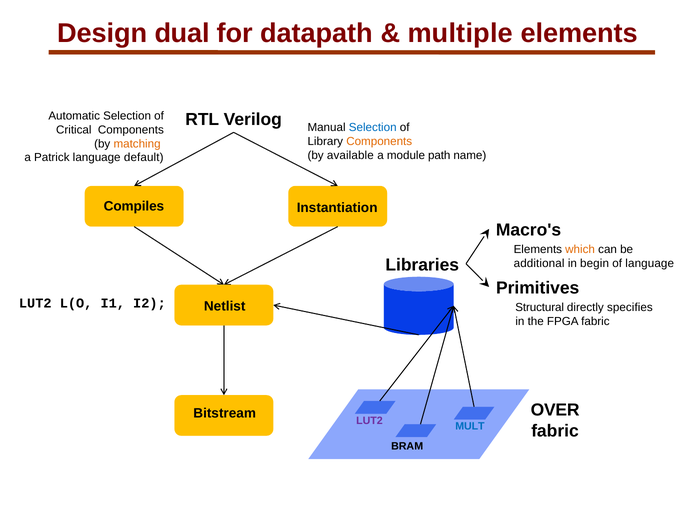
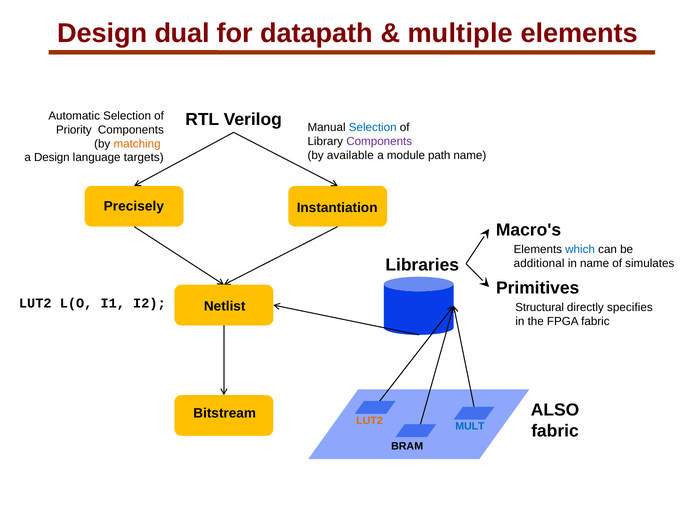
Critical: Critical -> Priority
Components at (379, 141) colour: orange -> purple
a Patrick: Patrick -> Design
default: default -> targets
Compiles: Compiles -> Precisely
which colour: orange -> blue
in begin: begin -> name
of language: language -> simulates
OVER: OVER -> ALSO
LUT2 at (369, 421) colour: purple -> orange
